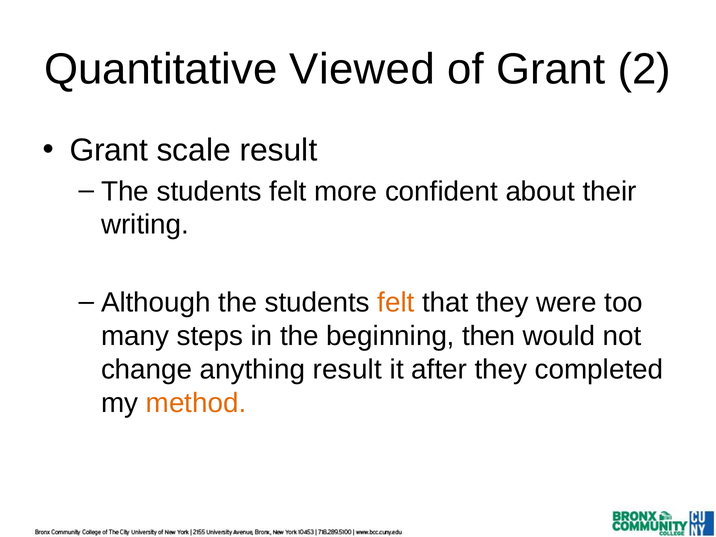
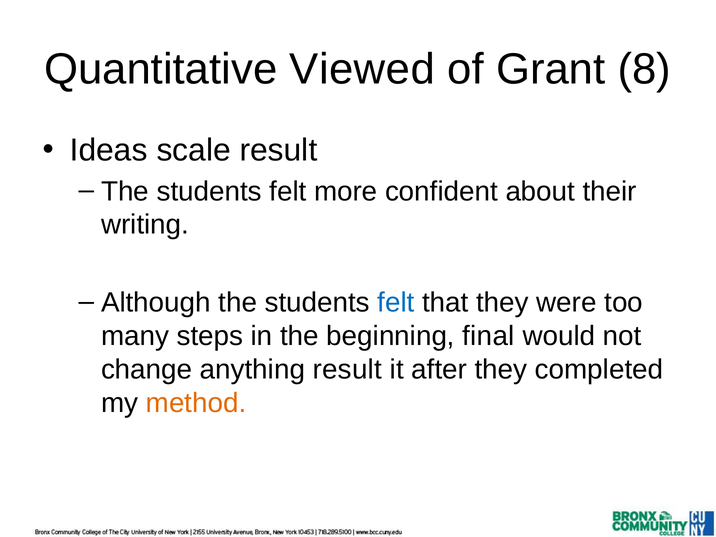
2: 2 -> 8
Grant at (109, 150): Grant -> Ideas
felt at (396, 303) colour: orange -> blue
then: then -> final
